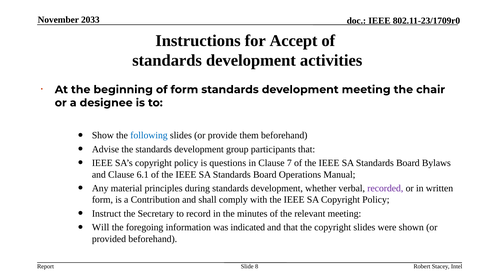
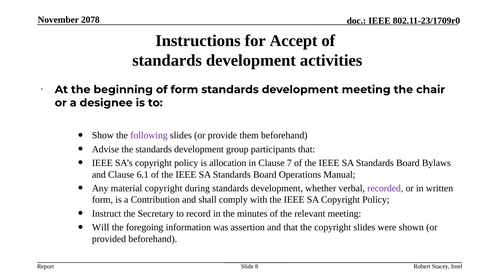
2033: 2033 -> 2078
following colour: blue -> purple
questions: questions -> allocation
material principles: principles -> copyright
indicated: indicated -> assertion
